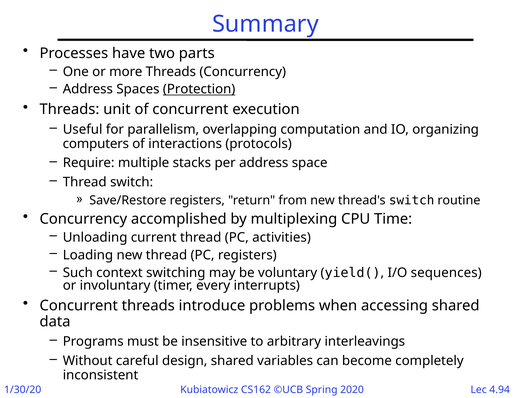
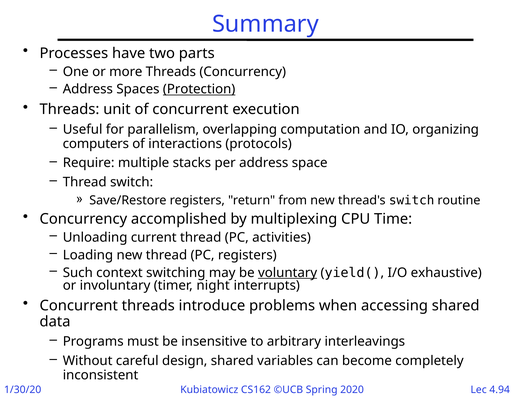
voluntary underline: none -> present
sequences: sequences -> exhaustive
every: every -> night
